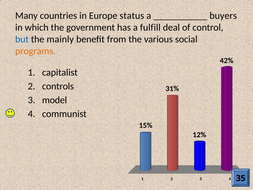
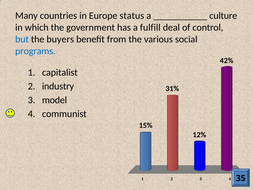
buyers: buyers -> culture
mainly: mainly -> buyers
programs colour: orange -> blue
controls: controls -> industry
